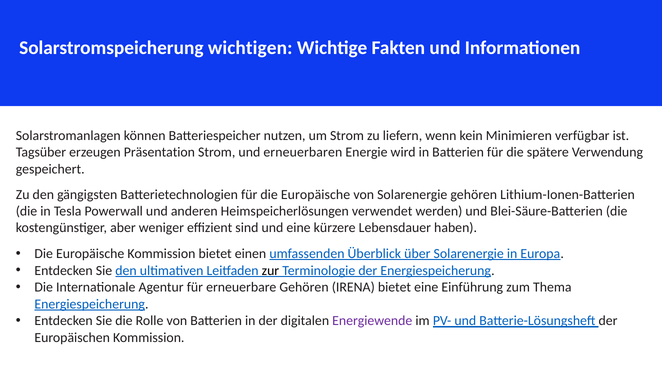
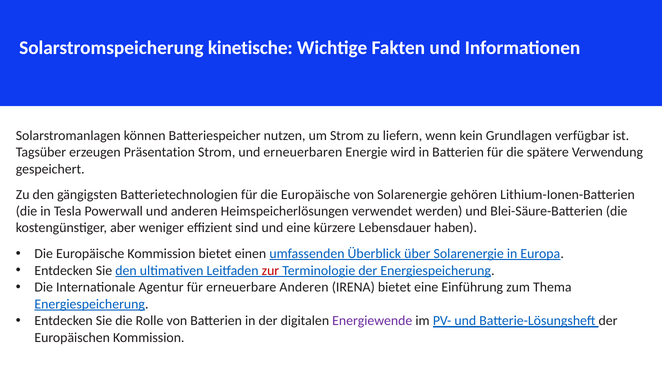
wichtigen: wichtigen -> kinetische
Minimieren: Minimieren -> Grundlagen
zur colour: black -> red
erneuerbare Gehören: Gehören -> Anderen
